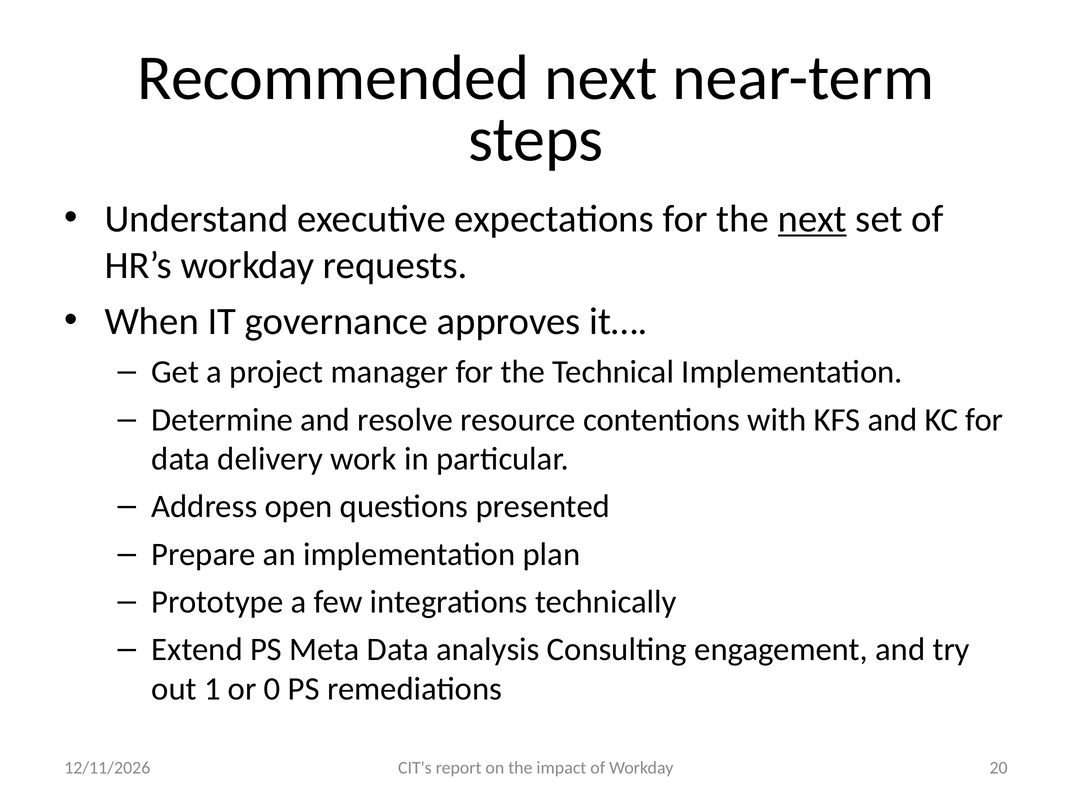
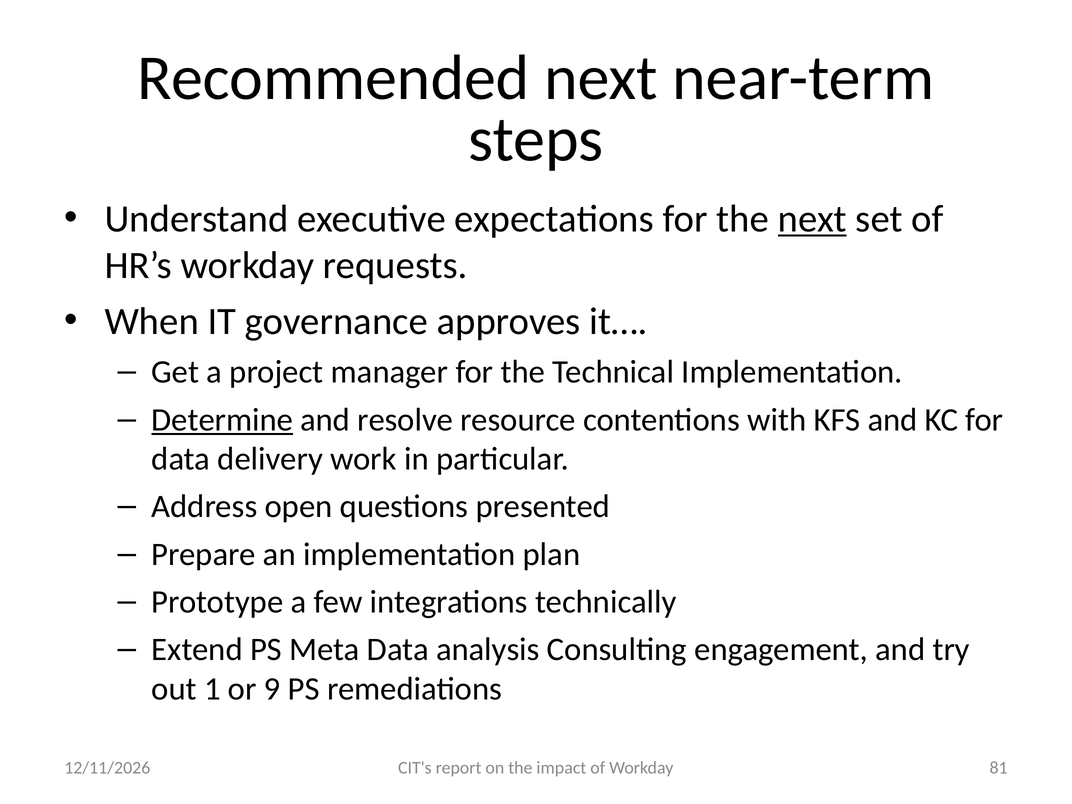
Determine underline: none -> present
0: 0 -> 9
20: 20 -> 81
